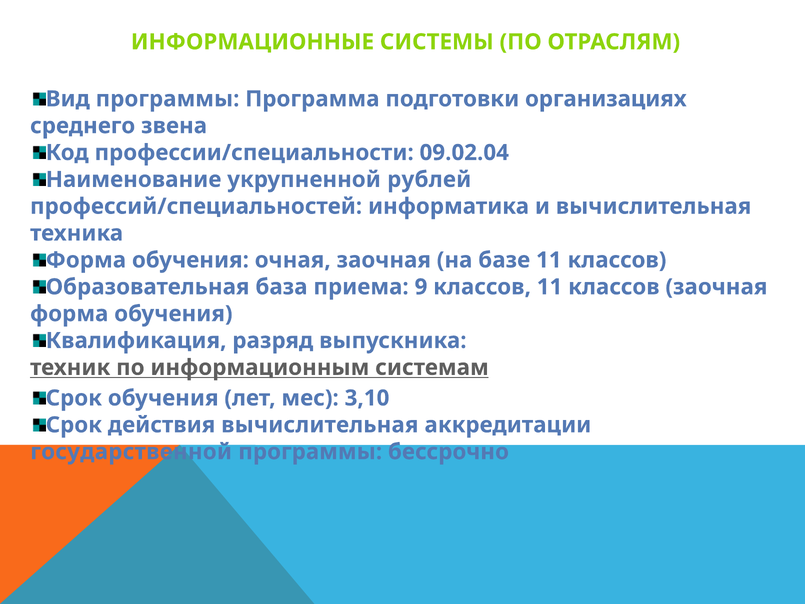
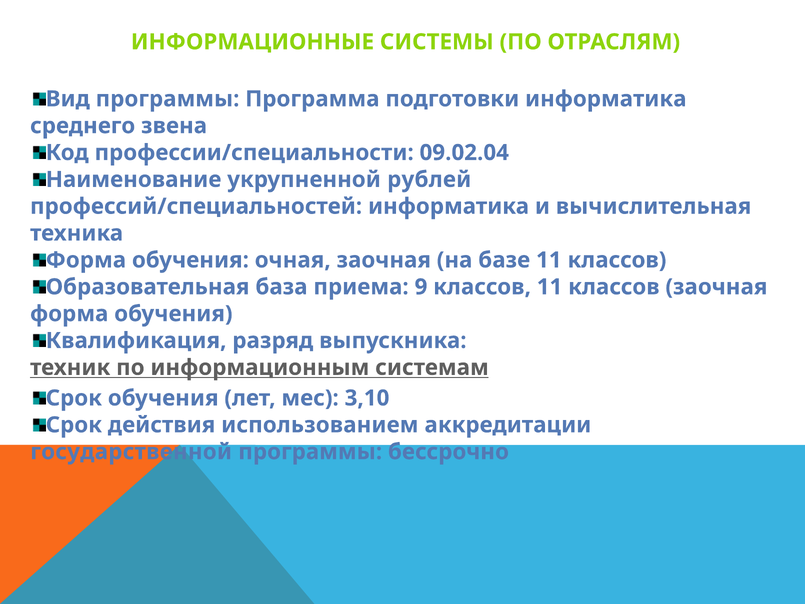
подготовки организациях: организациях -> информатика
действия вычислительная: вычислительная -> использованием
